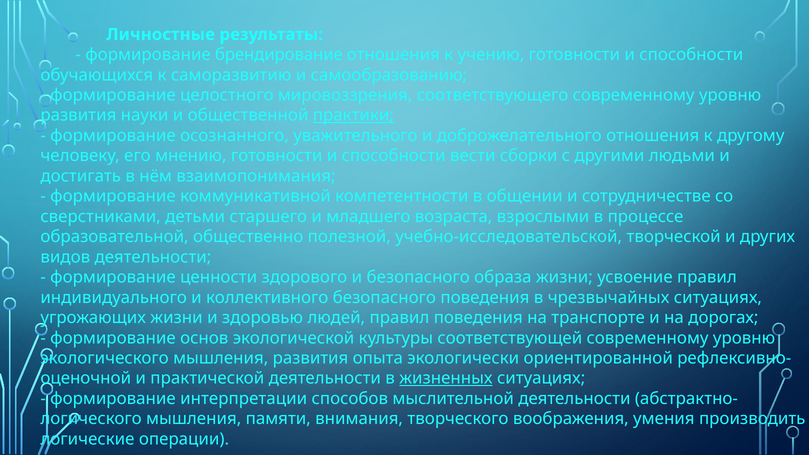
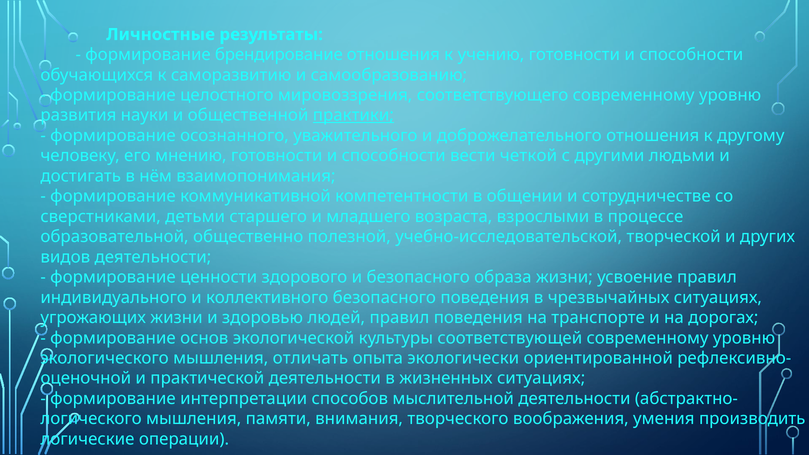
сборки: сборки -> четкой
мышления развития: развития -> отличать
жизненных underline: present -> none
